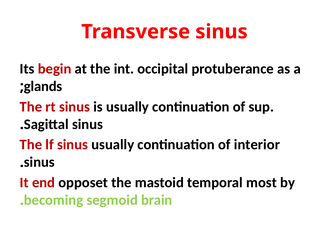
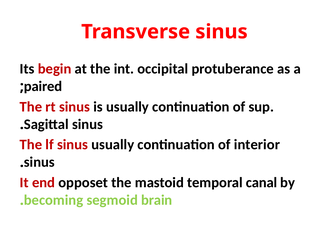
glands: glands -> paired
most: most -> canal
